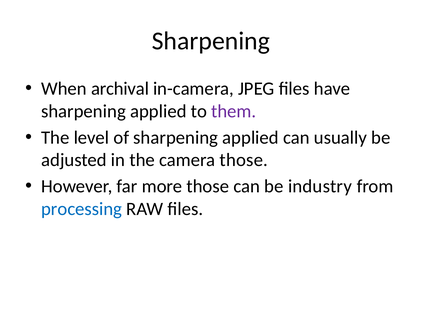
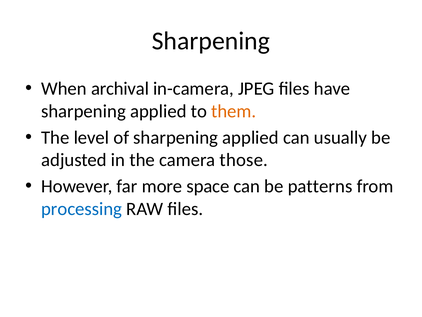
them colour: purple -> orange
more those: those -> space
industry: industry -> patterns
